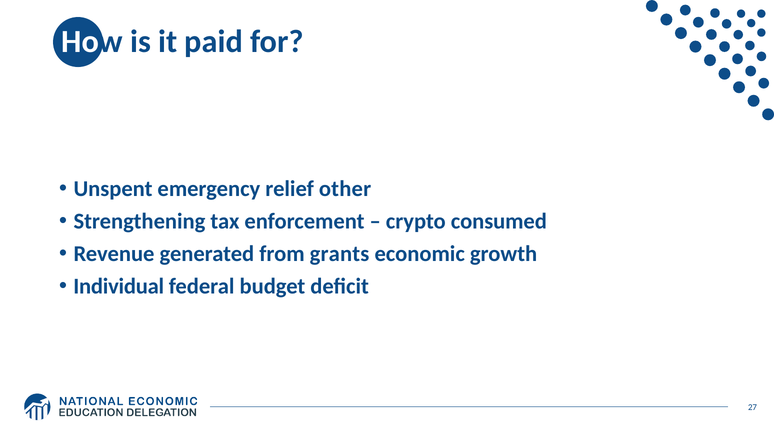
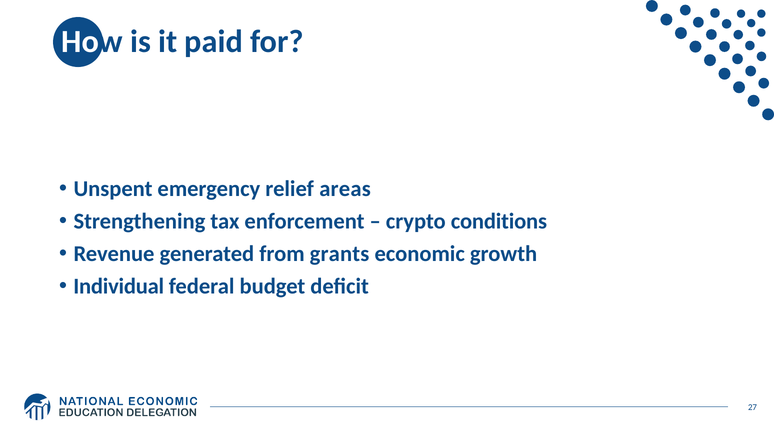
other: other -> areas
consumed: consumed -> conditions
